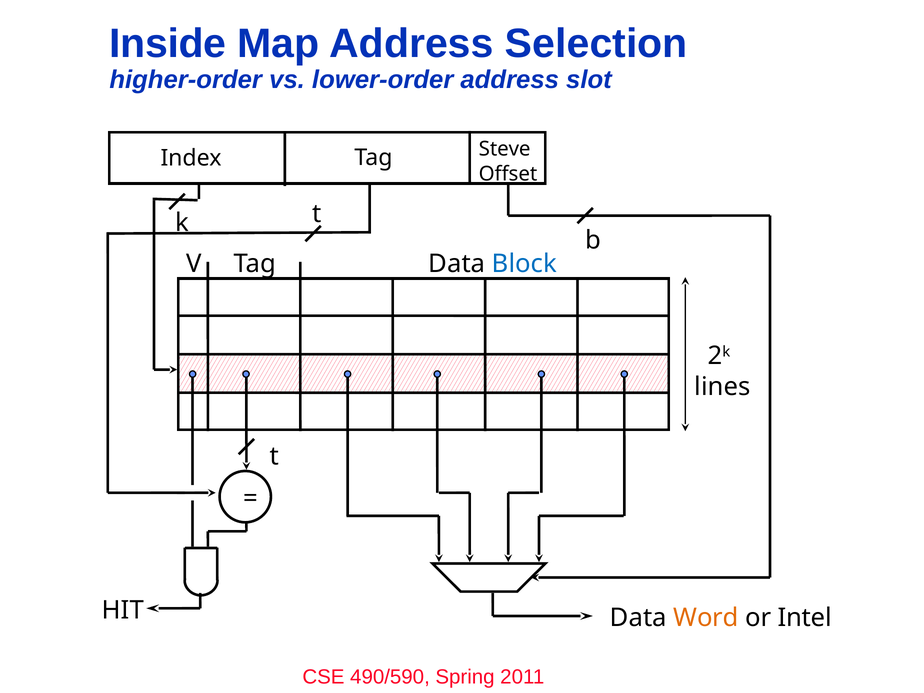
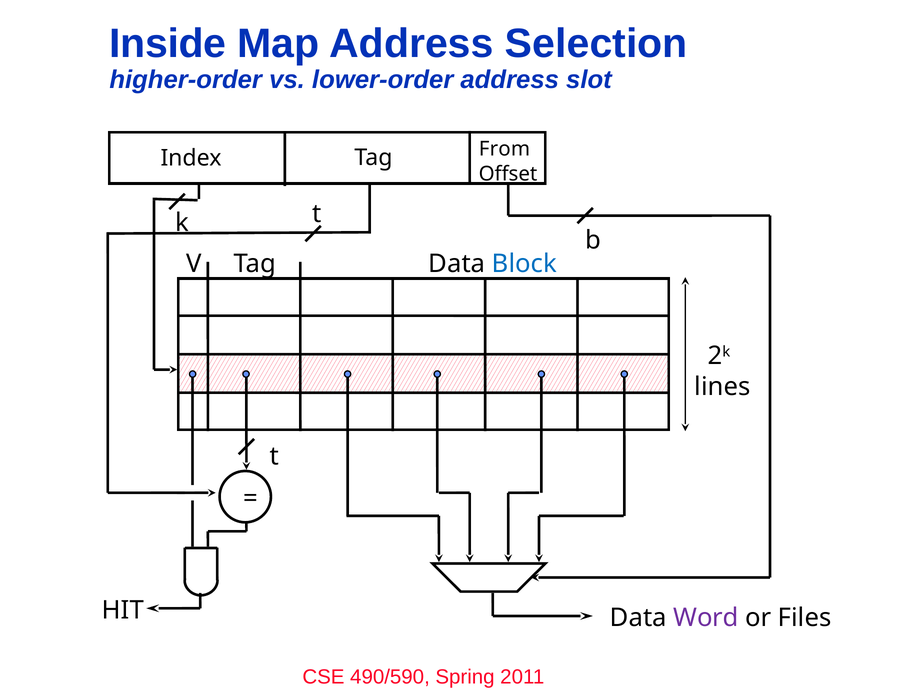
Steve: Steve -> From
Word colour: orange -> purple
Intel: Intel -> Files
